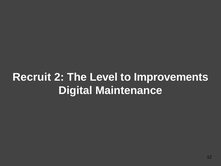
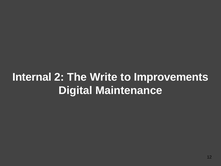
Recruit: Recruit -> Internal
Level: Level -> Write
